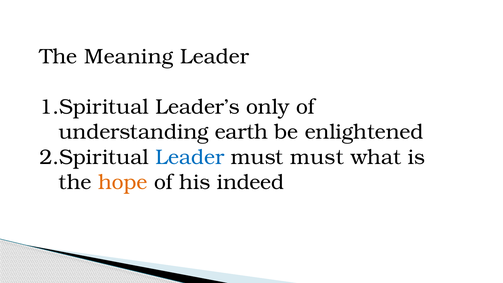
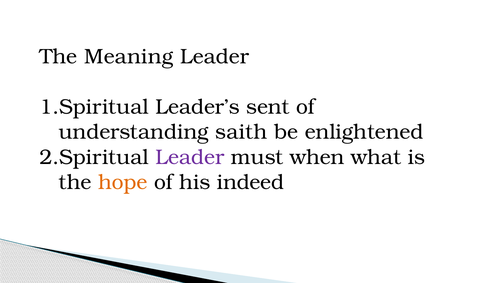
only: only -> sent
earth: earth -> saith
Leader at (190, 157) colour: blue -> purple
must must: must -> when
